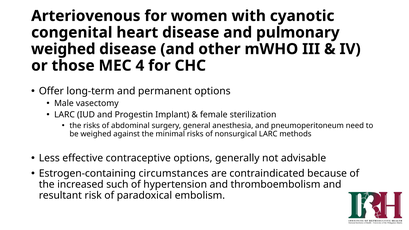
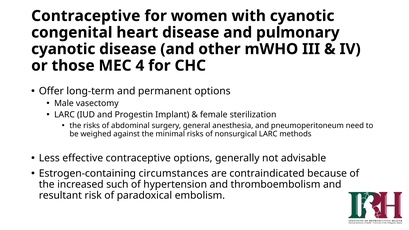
Arteriovenous at (86, 16): Arteriovenous -> Contraceptive
weighed at (63, 49): weighed -> cyanotic
